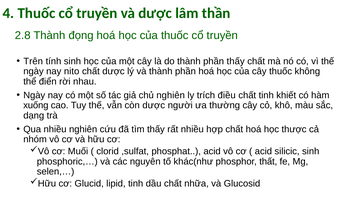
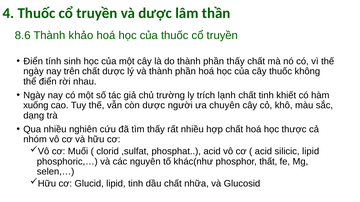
2.8: 2.8 -> 8.6
đọng: đọng -> khảo
Trên at (33, 61): Trên -> Điển
nito: nito -> trên
chủ nghiên: nghiên -> trường
điều: điều -> lạnh
thường: thường -> chuyên
silicic sinh: sinh -> lipid
